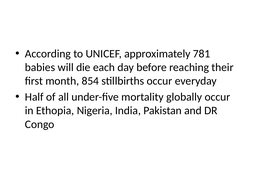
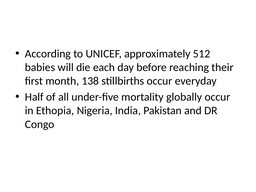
781: 781 -> 512
854: 854 -> 138
